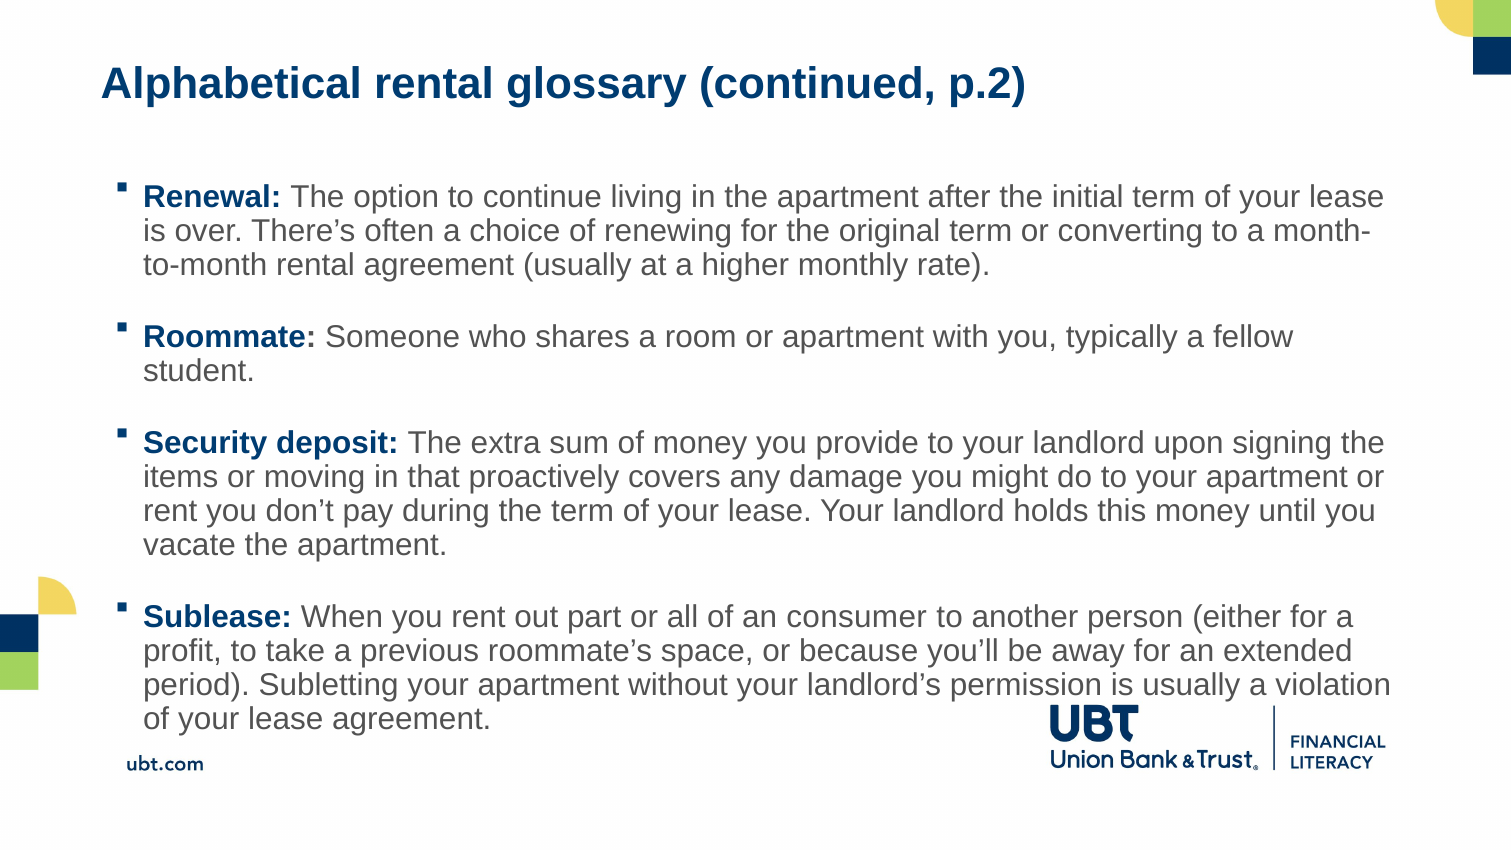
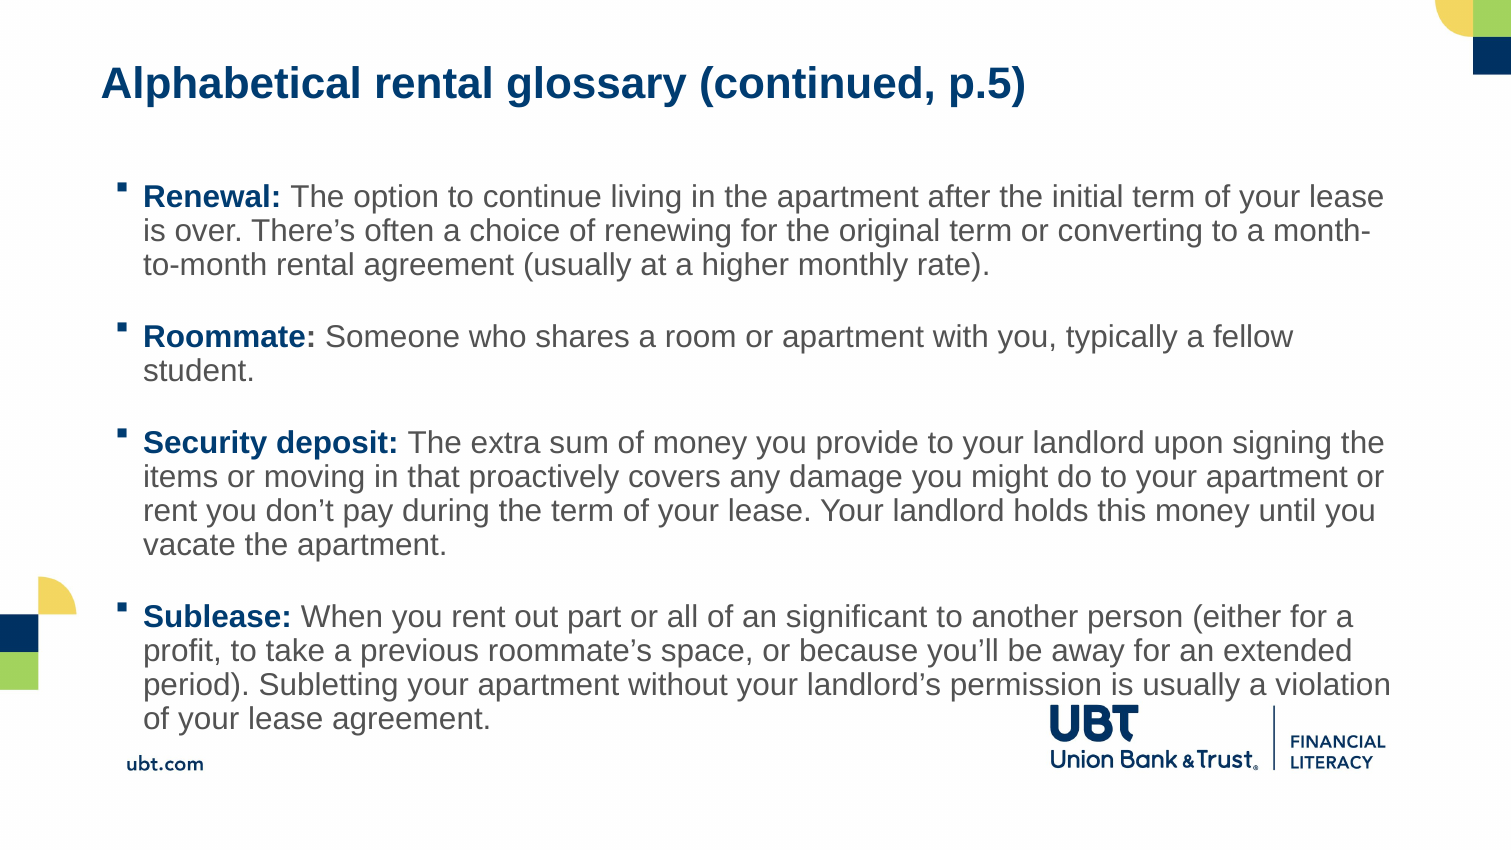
p.2: p.2 -> p.5
consumer: consumer -> significant
